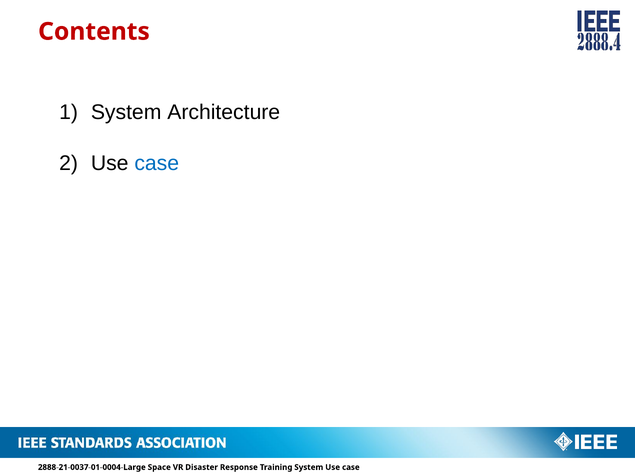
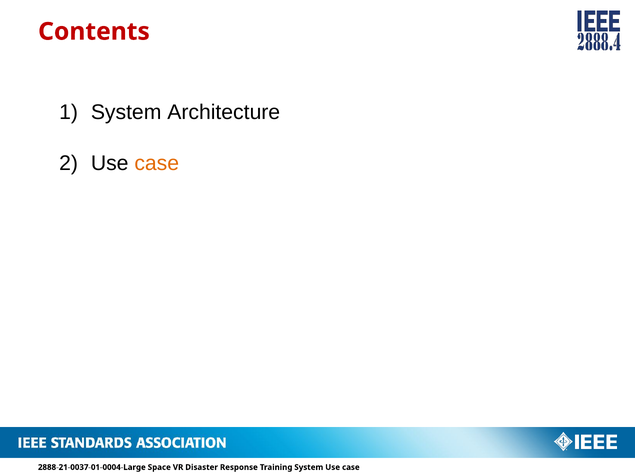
case at (157, 163) colour: blue -> orange
